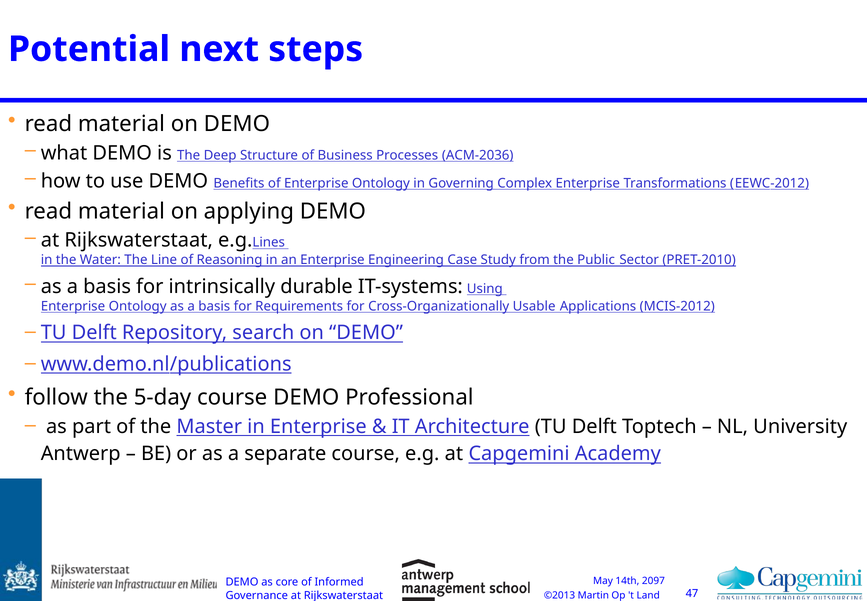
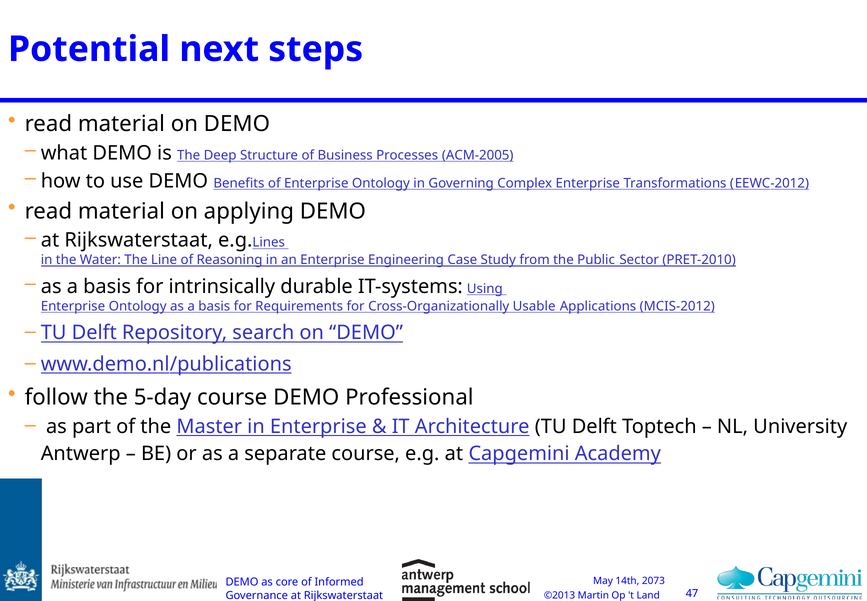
ACM-2036: ACM-2036 -> ACM-2005
2097: 2097 -> 2073
